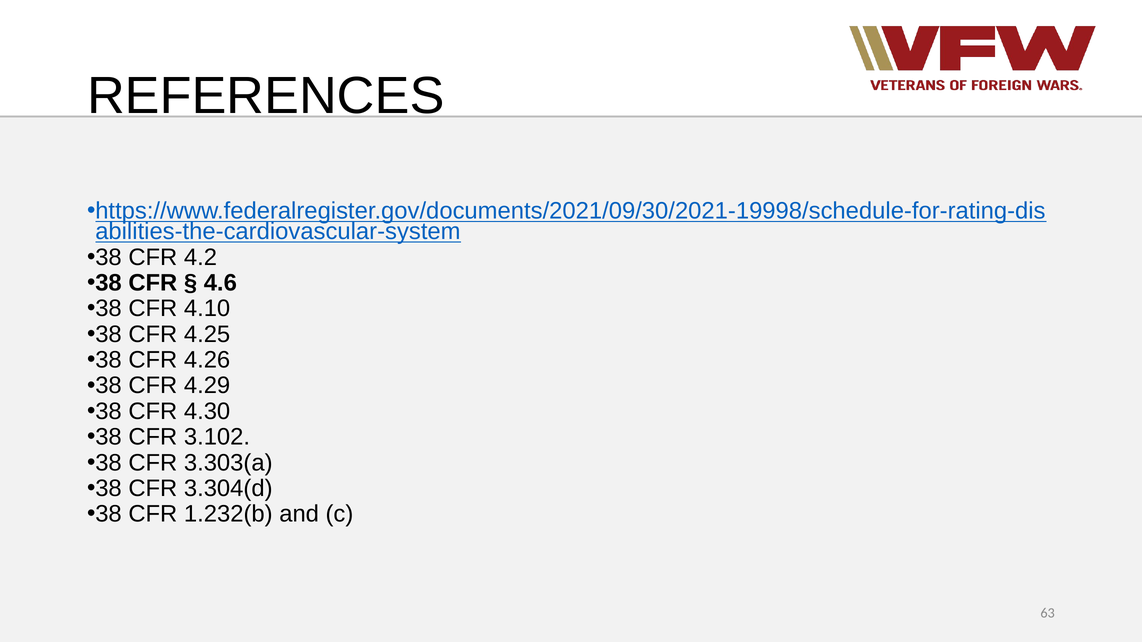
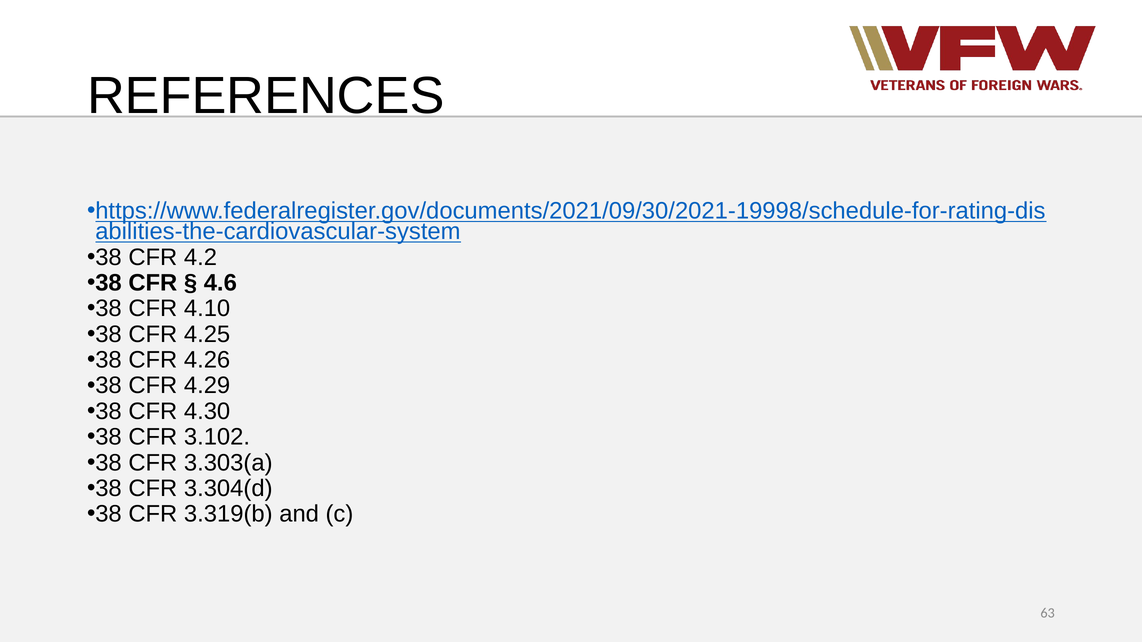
1.232(b: 1.232(b -> 3.319(b
